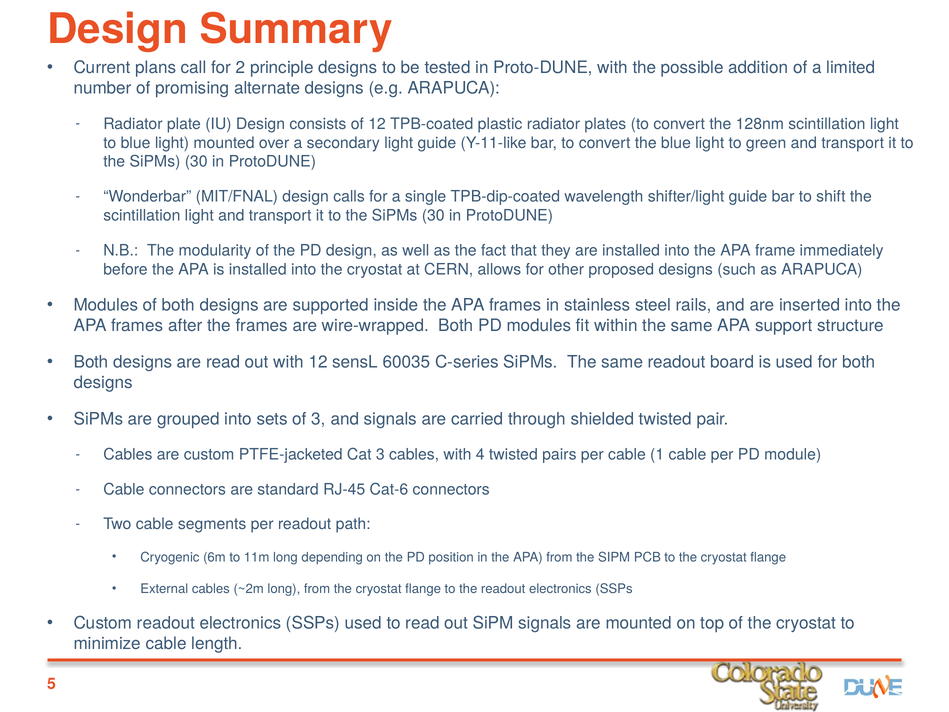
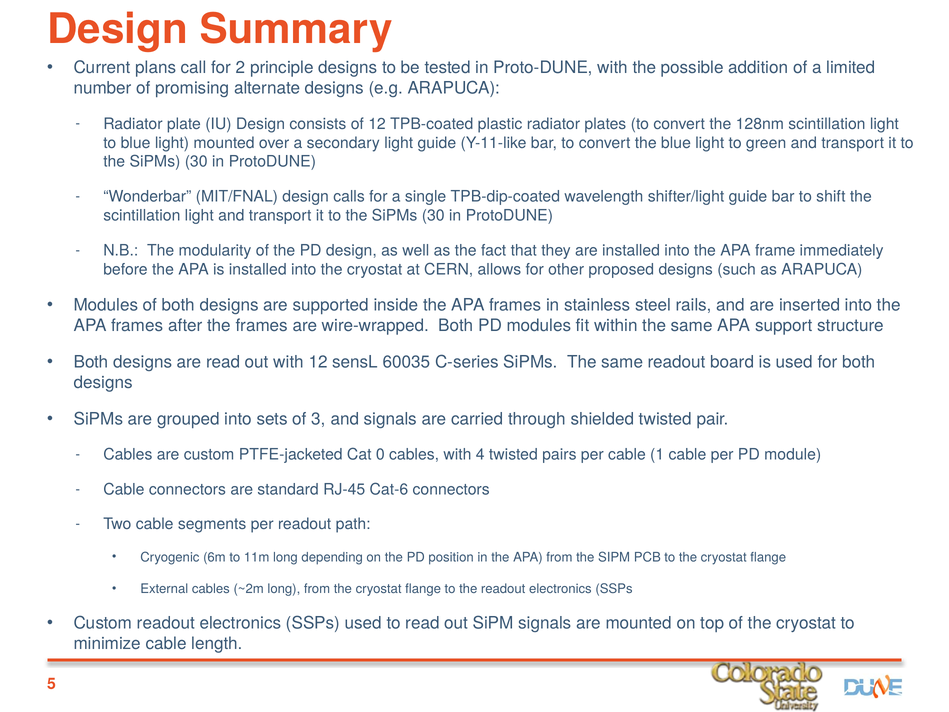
Cat 3: 3 -> 0
